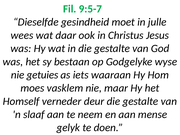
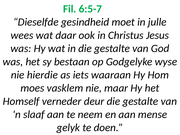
9:5-7: 9:5-7 -> 6:5-7
getuies: getuies -> hierdie
